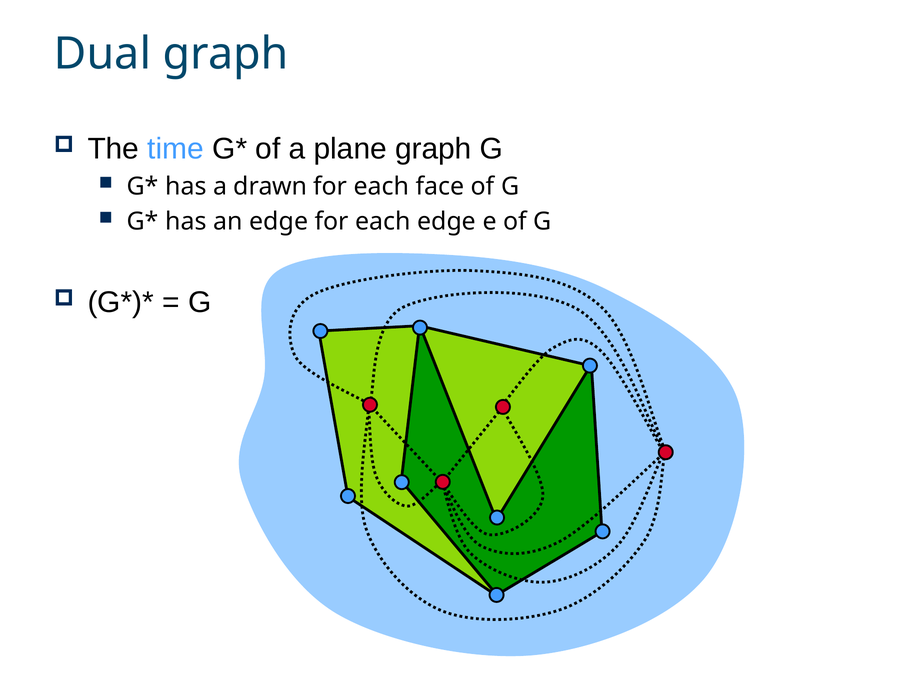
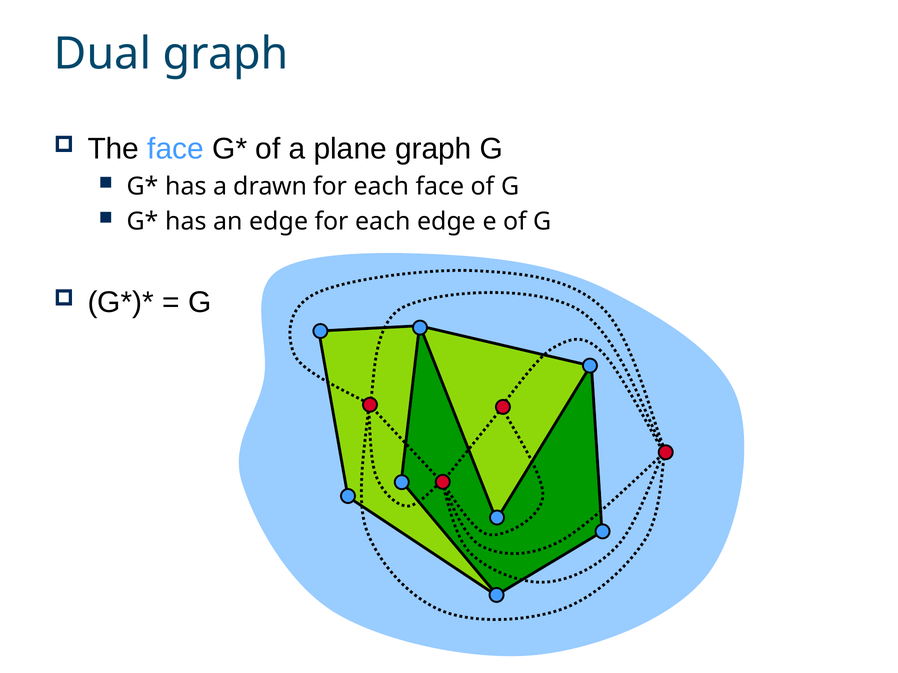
The time: time -> face
